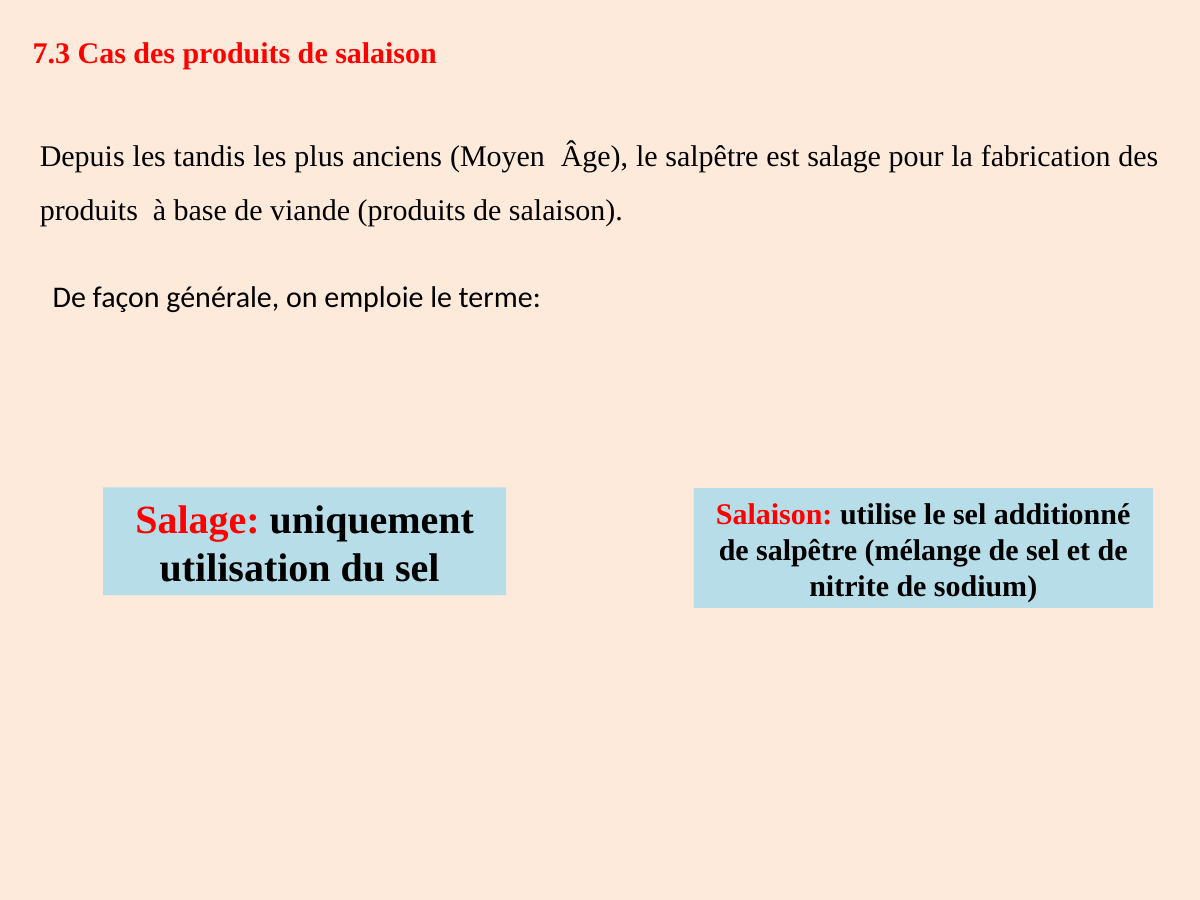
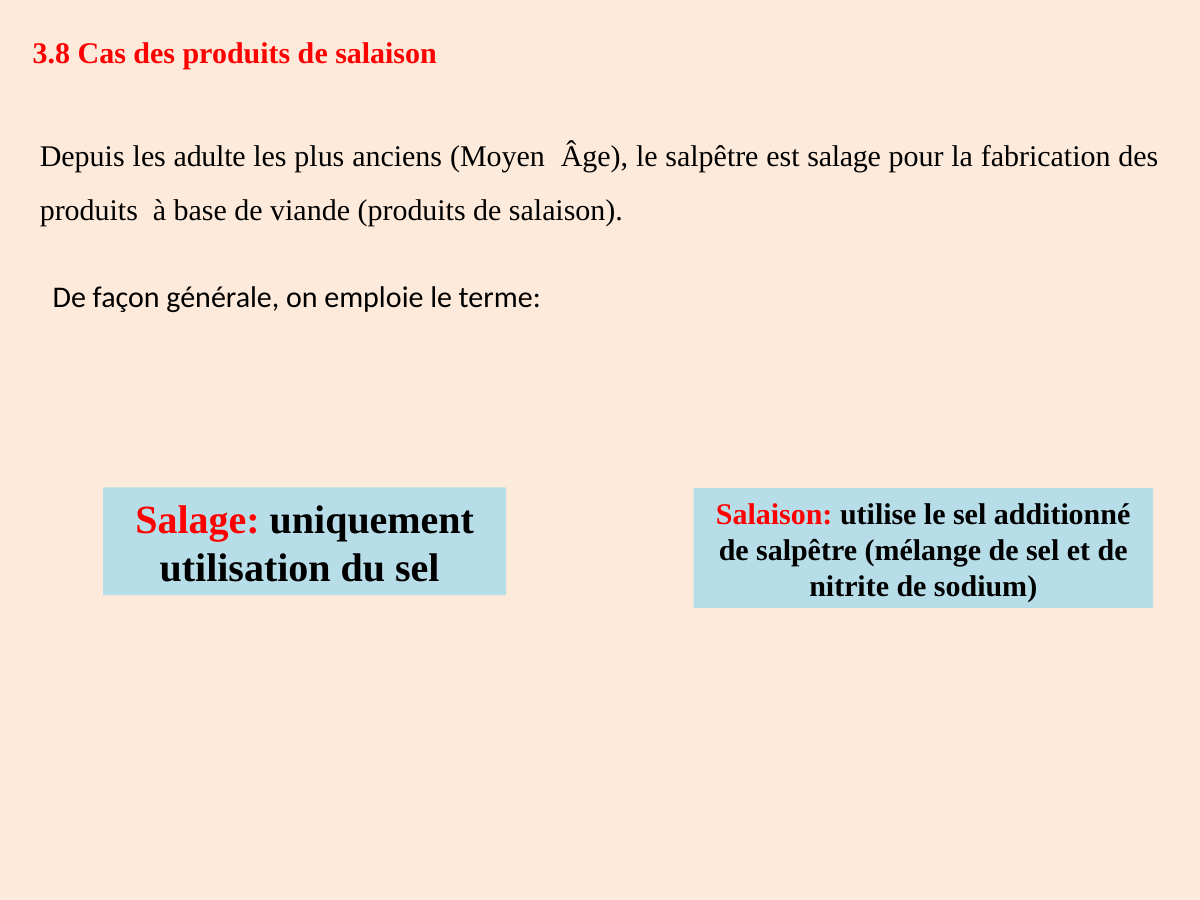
7.3: 7.3 -> 3.8
tandis: tandis -> adulte
